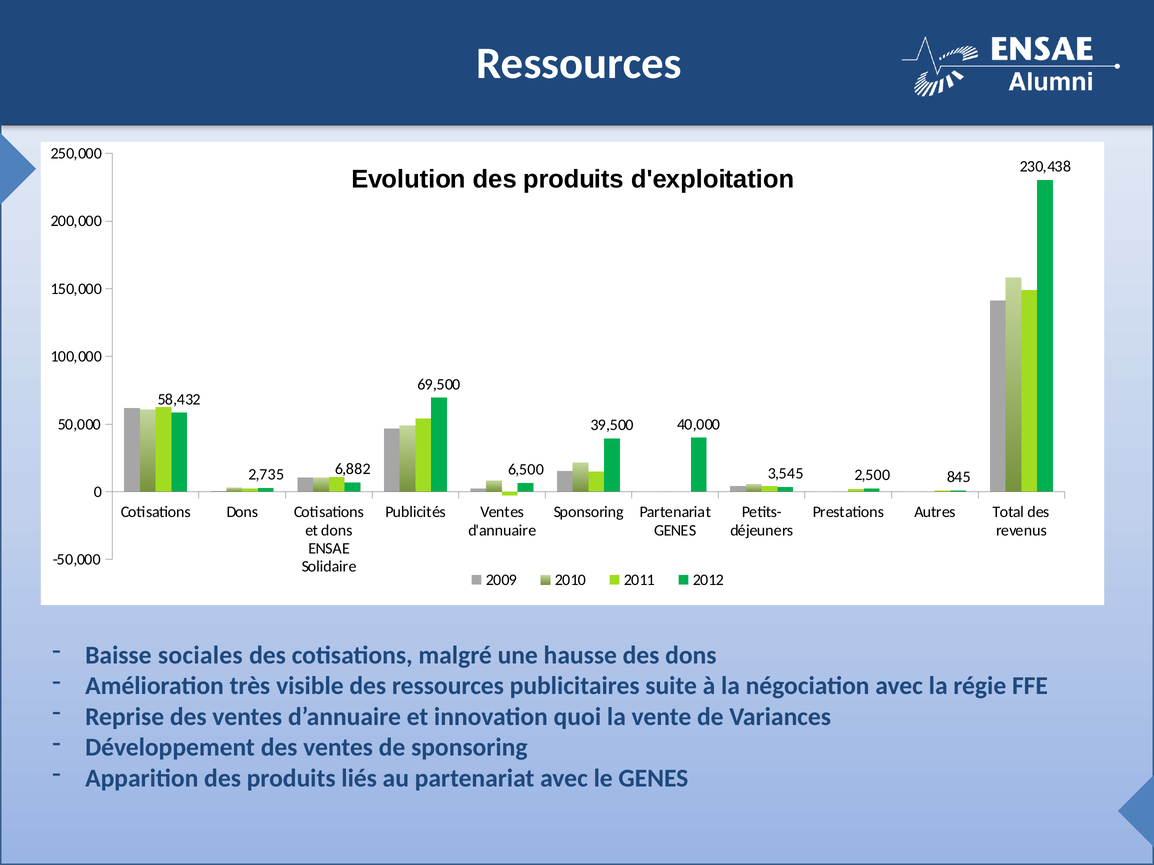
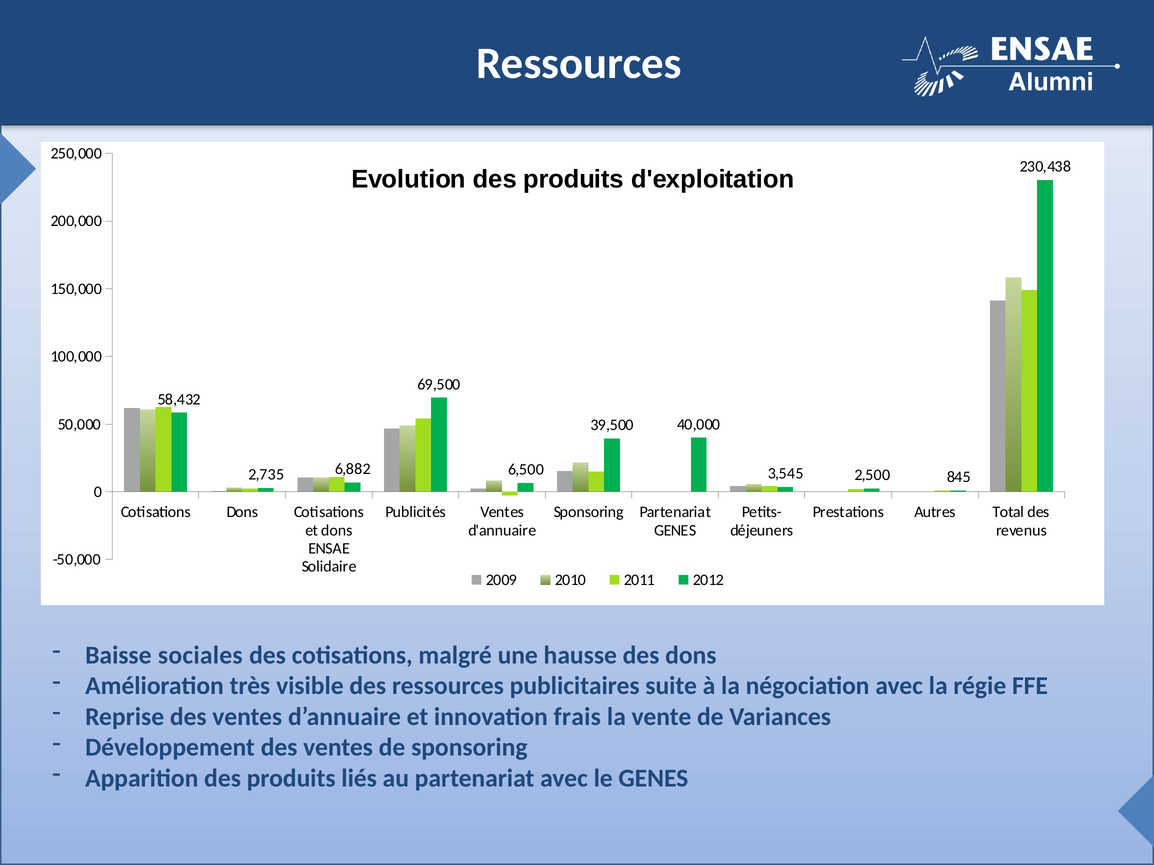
quoi: quoi -> frais
